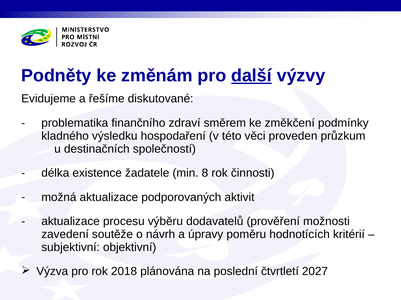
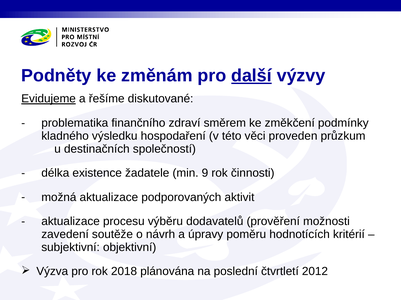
Evidujeme underline: none -> present
8: 8 -> 9
2027: 2027 -> 2012
